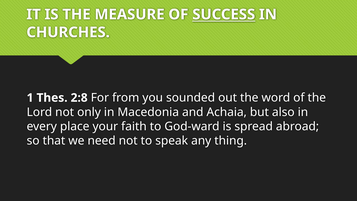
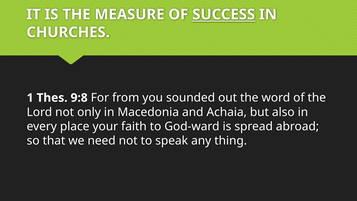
2:8: 2:8 -> 9:8
